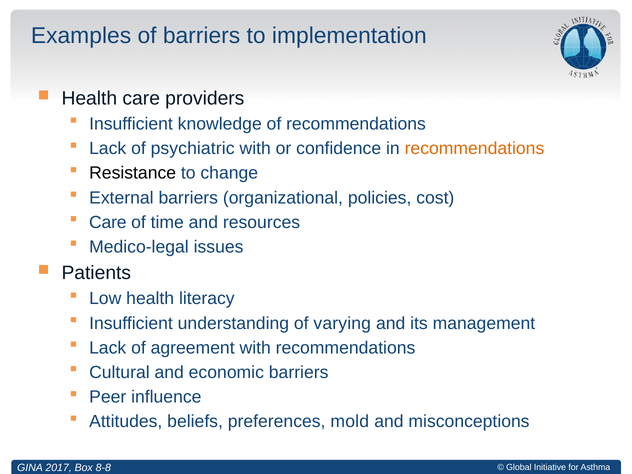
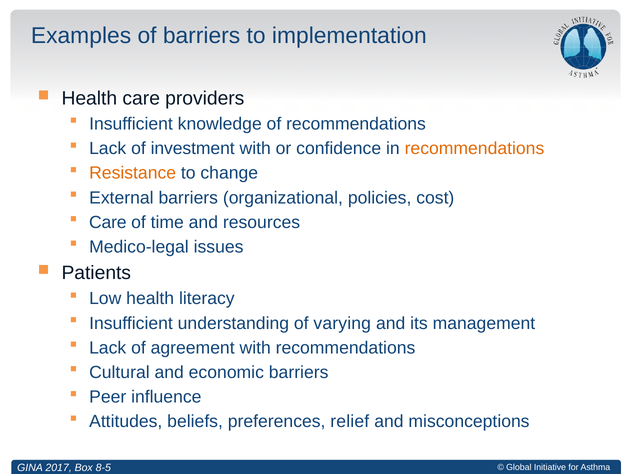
psychiatric: psychiatric -> investment
Resistance colour: black -> orange
mold: mold -> relief
8-8: 8-8 -> 8-5
